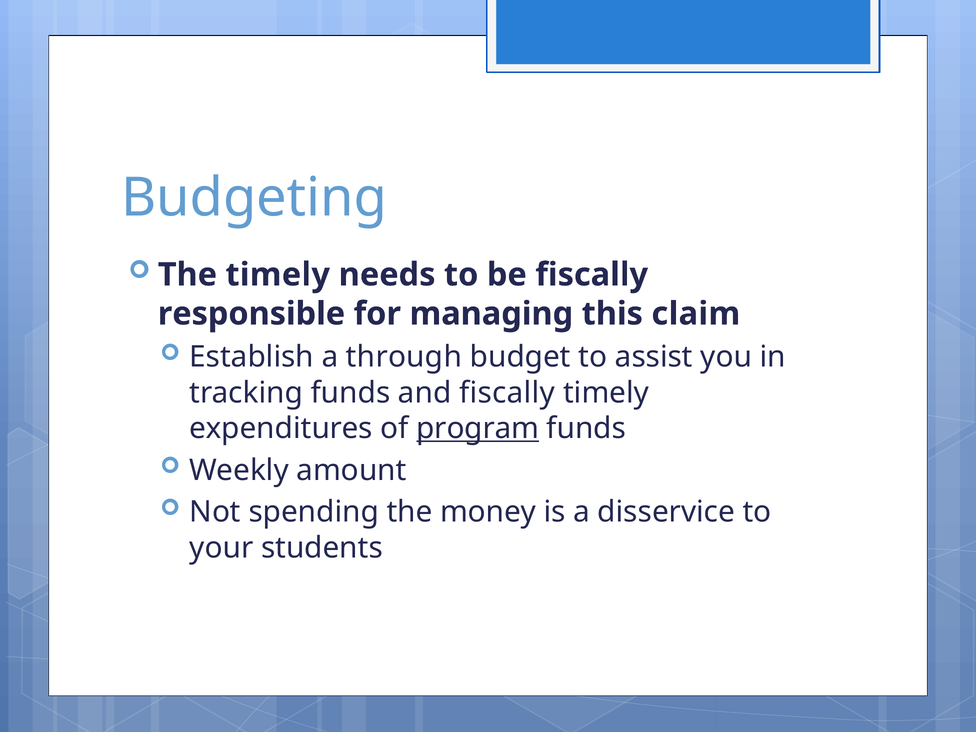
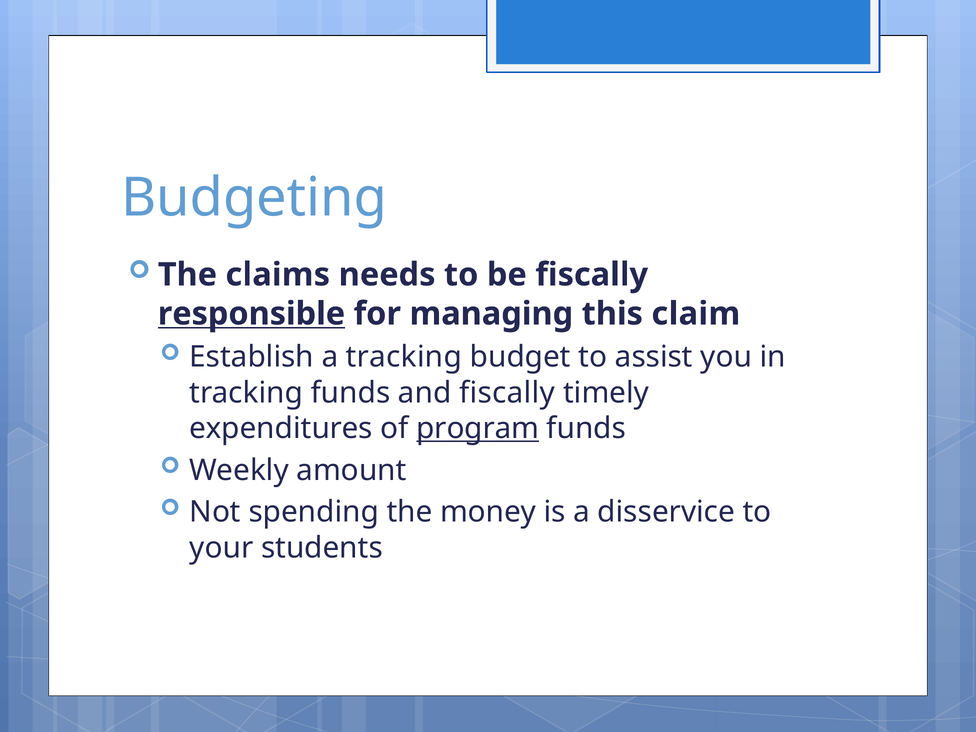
The timely: timely -> claims
responsible underline: none -> present
a through: through -> tracking
